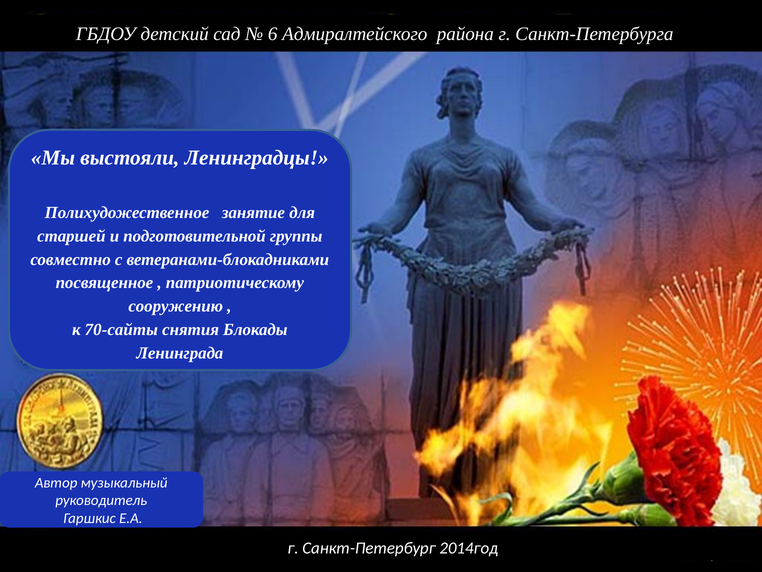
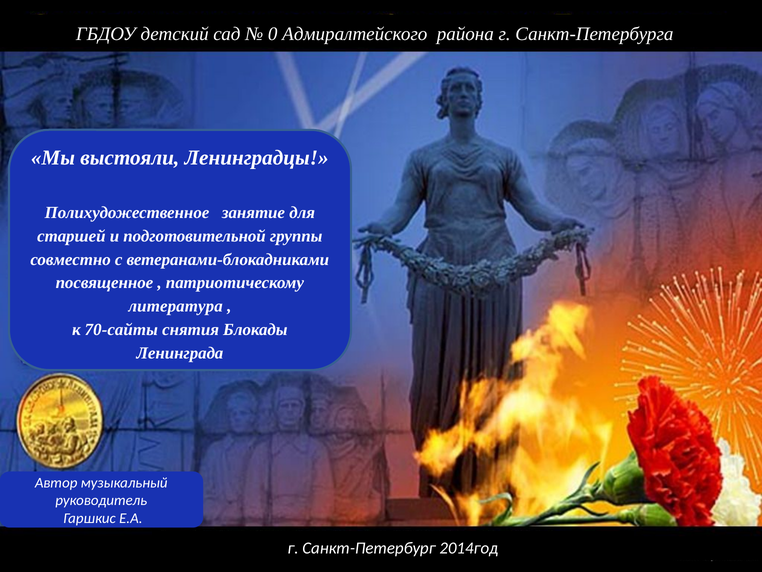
6: 6 -> 0
сооружению: сооружению -> литература
